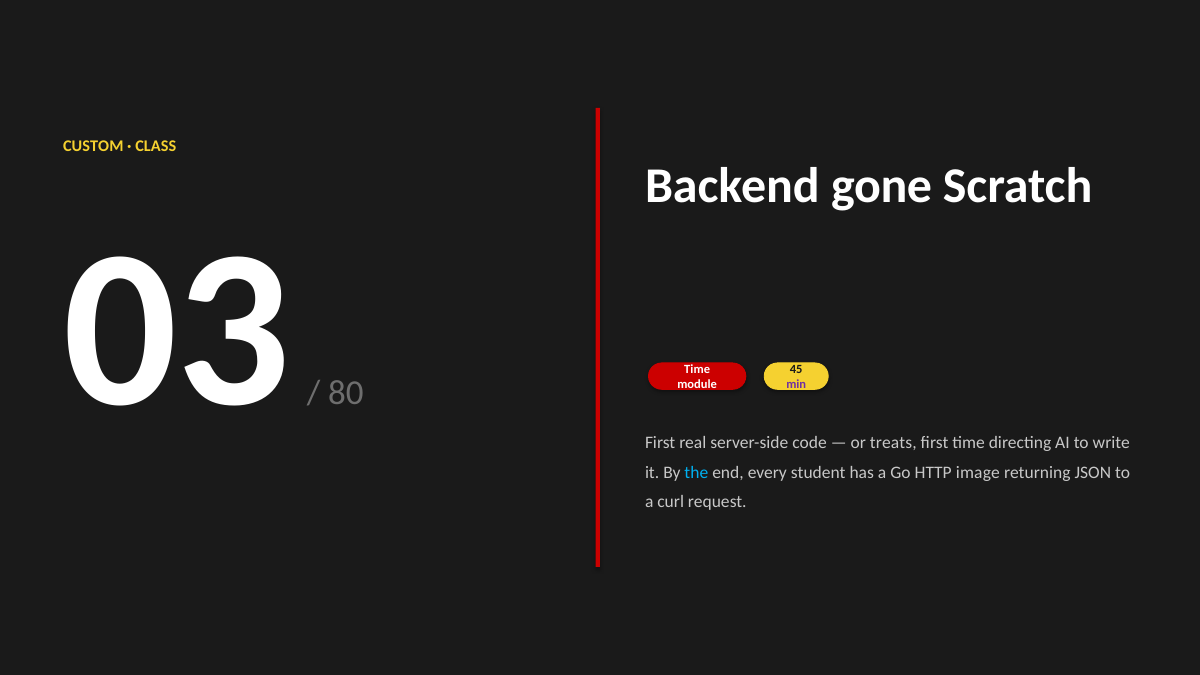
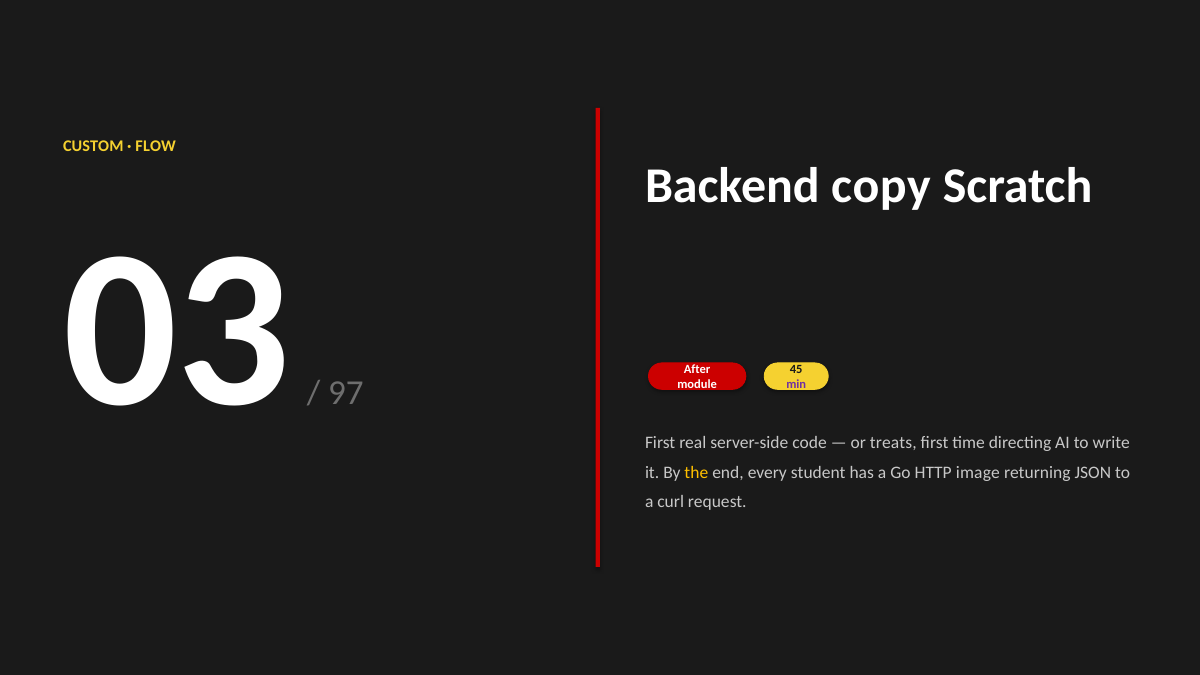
CLASS: CLASS -> FLOW
gone: gone -> copy
80: 80 -> 97
Time at (697, 369): Time -> After
the colour: light blue -> yellow
